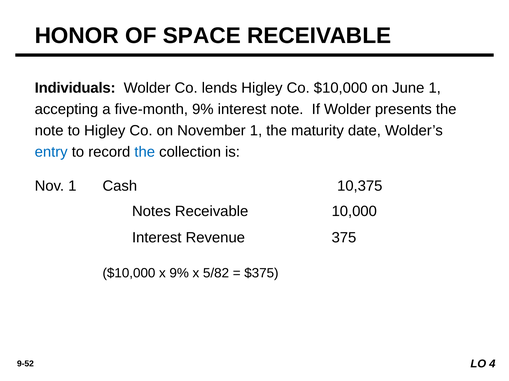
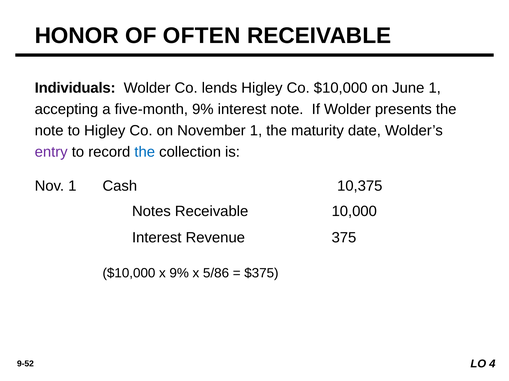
SPACE: SPACE -> OFTEN
entry colour: blue -> purple
5/82: 5/82 -> 5/86
